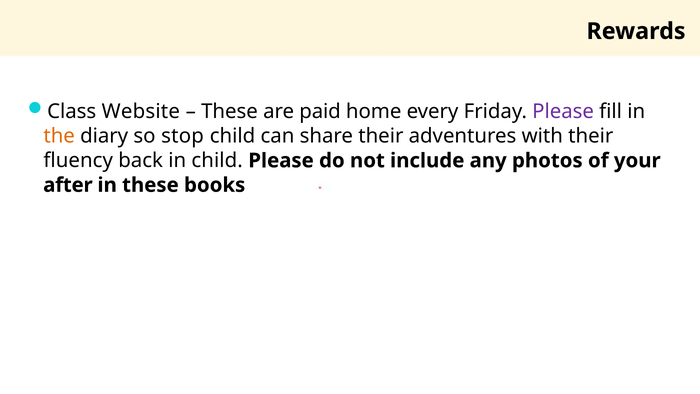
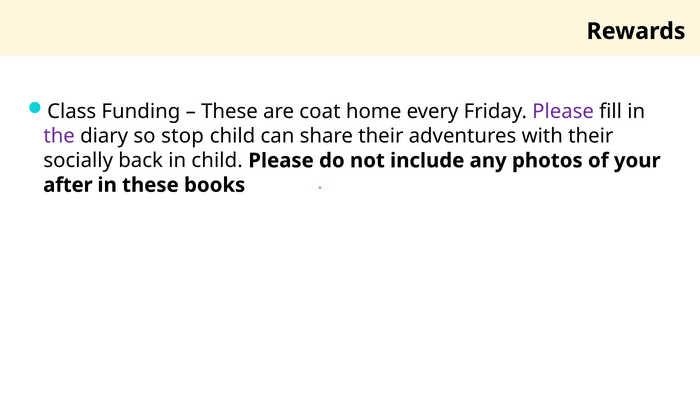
Website: Website -> Funding
paid: paid -> coat
the colour: orange -> purple
fluency: fluency -> socially
